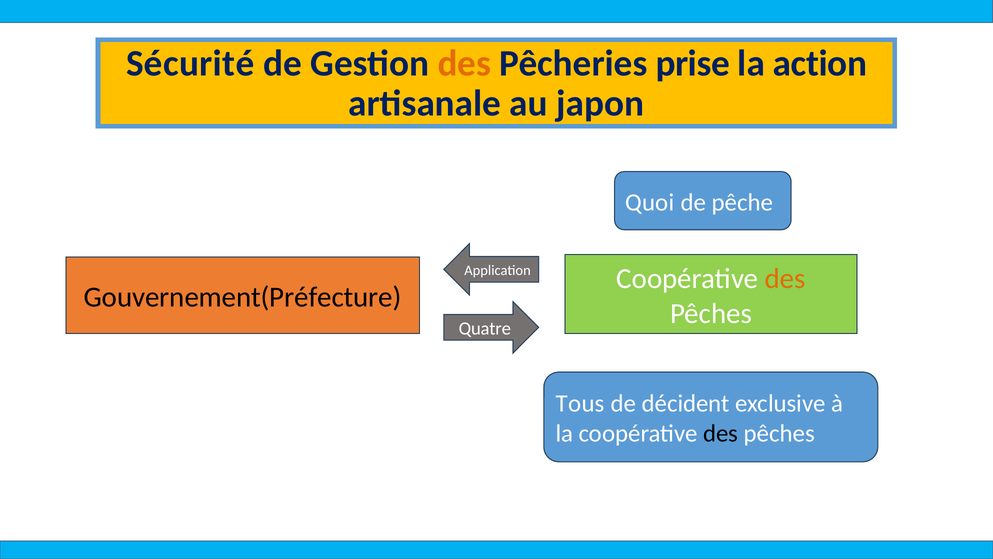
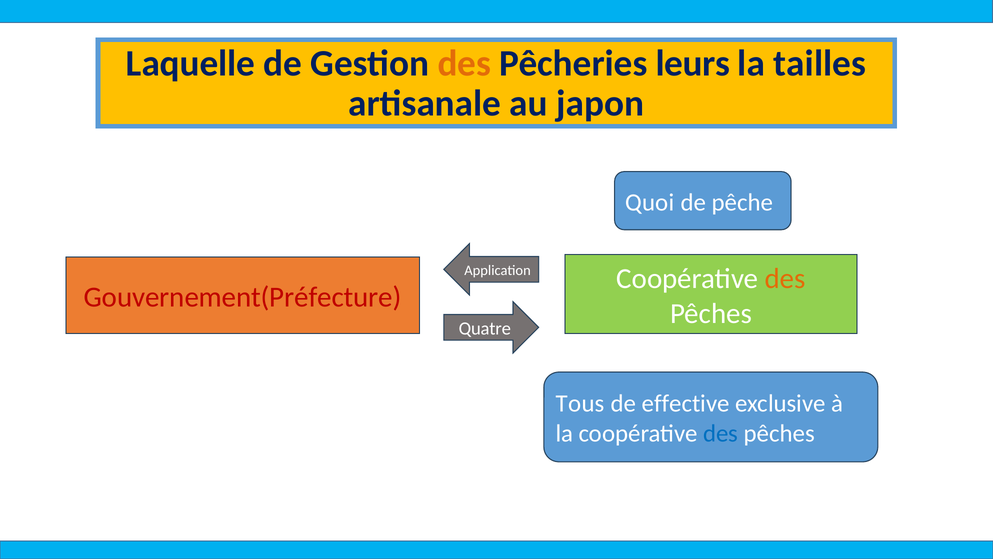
Sécurité: Sécurité -> Laquelle
prise: prise -> leurs
action: action -> tailles
Gouvernement(Préfecture colour: black -> red
décident: décident -> effective
des at (721, 433) colour: black -> blue
